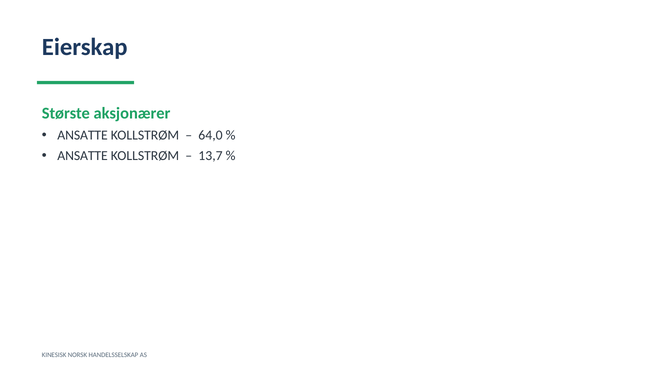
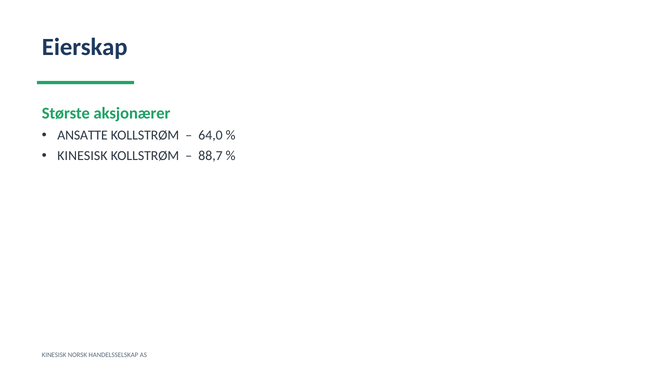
ANSATTE at (83, 156): ANSATTE -> KINESISK
13,7: 13,7 -> 88,7
